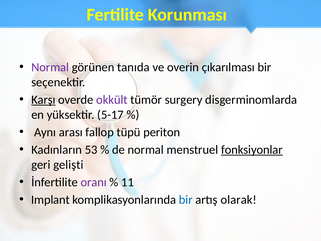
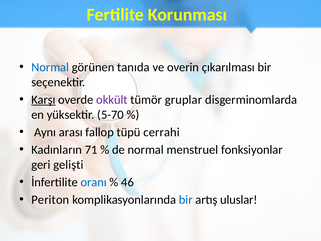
Normal at (50, 67) colour: purple -> blue
surgery: surgery -> gruplar
5-17: 5-17 -> 5-70
periton: periton -> cerrahi
53: 53 -> 71
fonksiyonlar underline: present -> none
oranı colour: purple -> blue
11: 11 -> 46
Implant: Implant -> Periton
olarak: olarak -> uluslar
